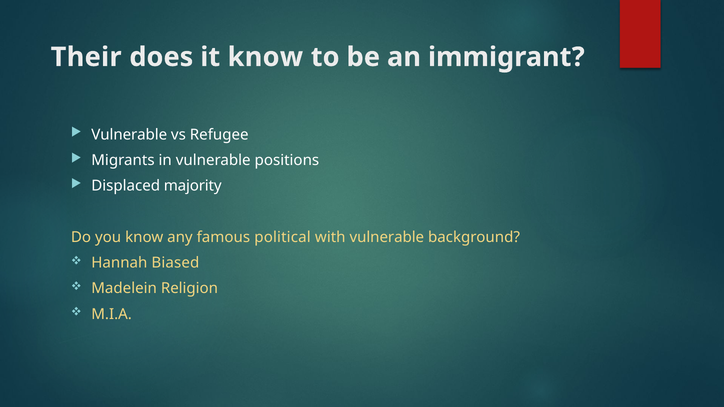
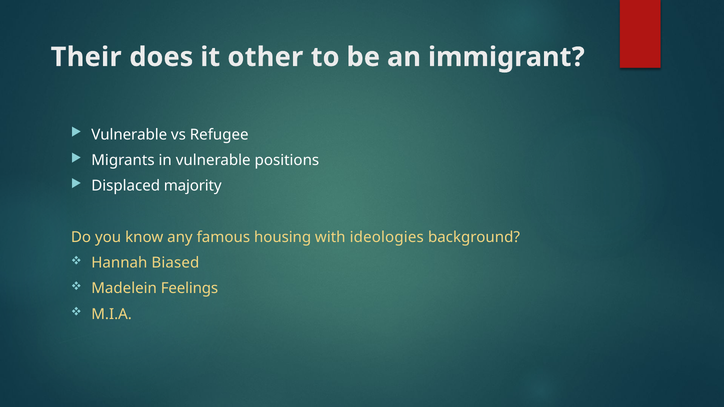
it know: know -> other
political: political -> housing
with vulnerable: vulnerable -> ideologies
Religion: Religion -> Feelings
